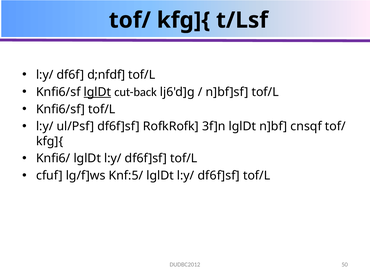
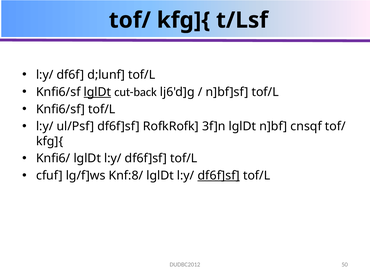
d;nfdf: d;nfdf -> d;lunf
Knf:5/: Knf:5/ -> Knf:8/
df6f]sf at (219, 176) underline: none -> present
